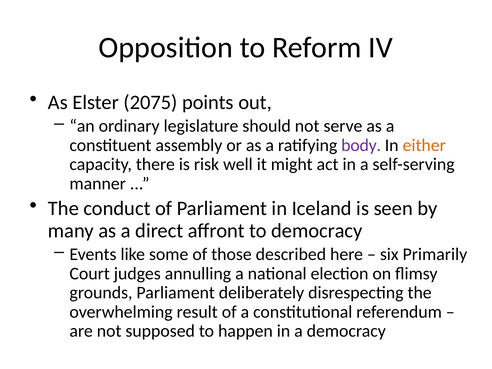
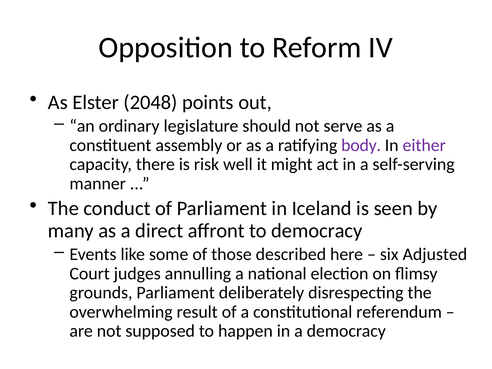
2075: 2075 -> 2048
either colour: orange -> purple
Primarily: Primarily -> Adjusted
